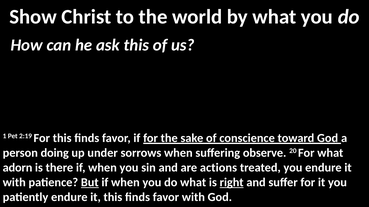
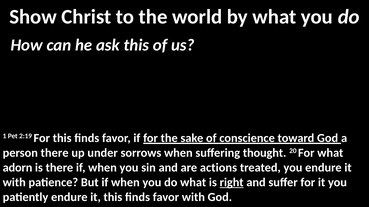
person doing: doing -> there
observe: observe -> thought
But underline: present -> none
